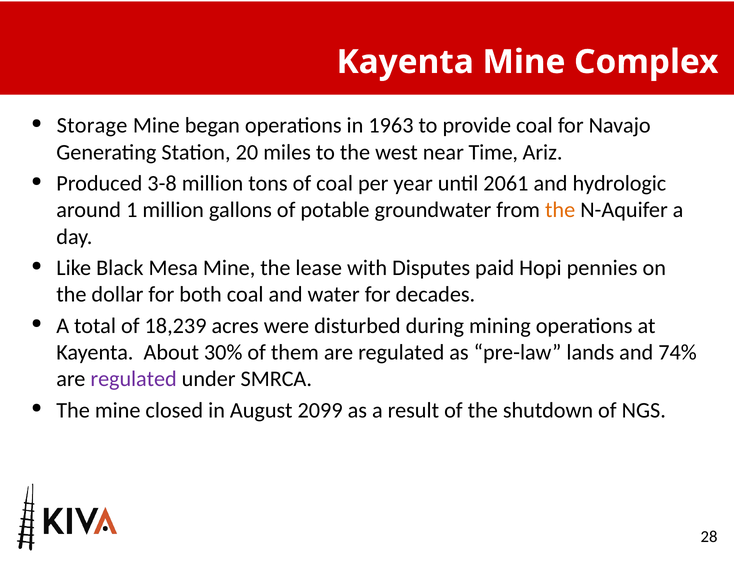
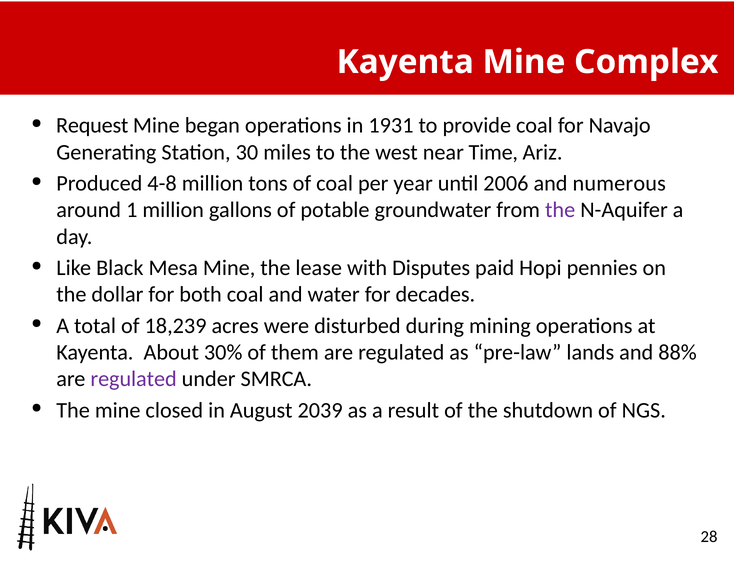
Storage: Storage -> Request
1963: 1963 -> 1931
20: 20 -> 30
3-8: 3-8 -> 4-8
2061: 2061 -> 2006
hydrologic: hydrologic -> numerous
the at (560, 210) colour: orange -> purple
74%: 74% -> 88%
2099: 2099 -> 2039
